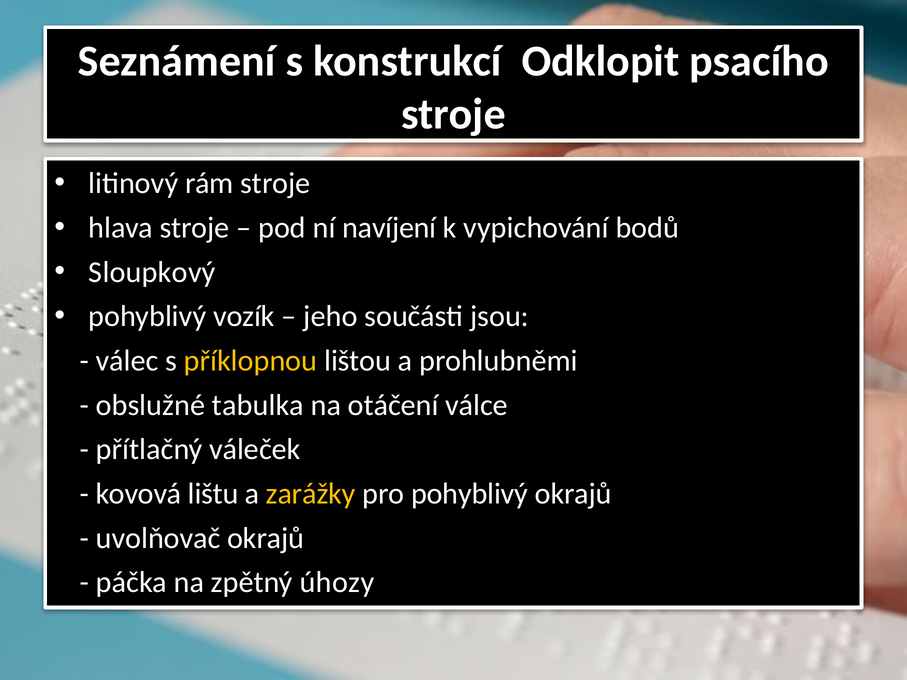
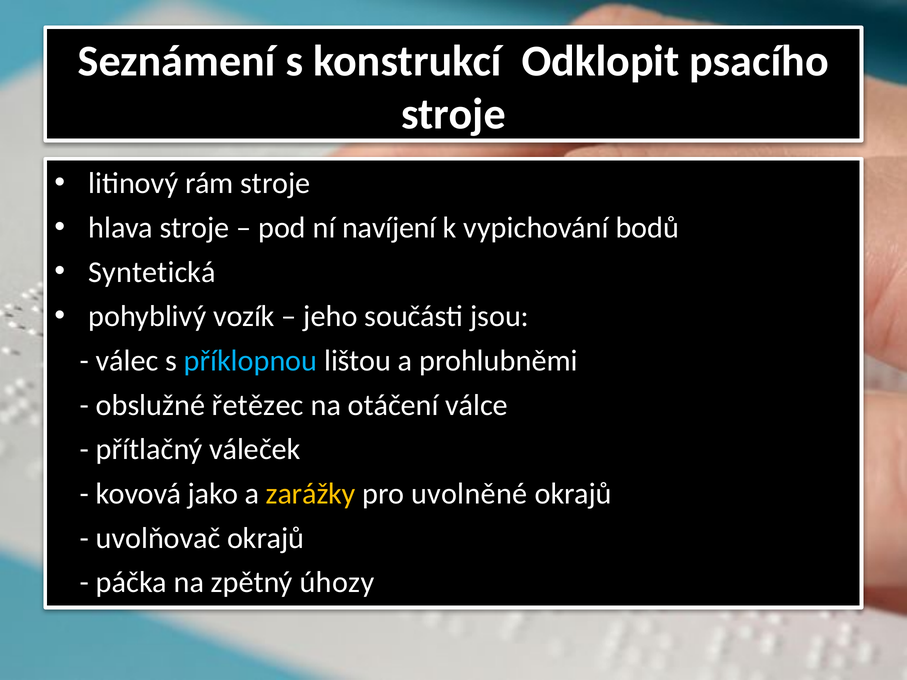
Sloupkový: Sloupkový -> Syntetická
příklopnou colour: yellow -> light blue
tabulka: tabulka -> řetězec
lištu: lištu -> jako
pro pohyblivý: pohyblivý -> uvolněné
